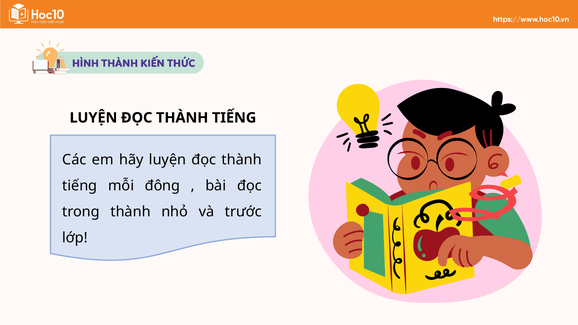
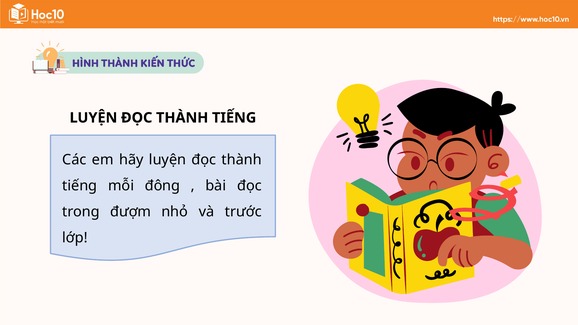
trong thành: thành -> đượm
